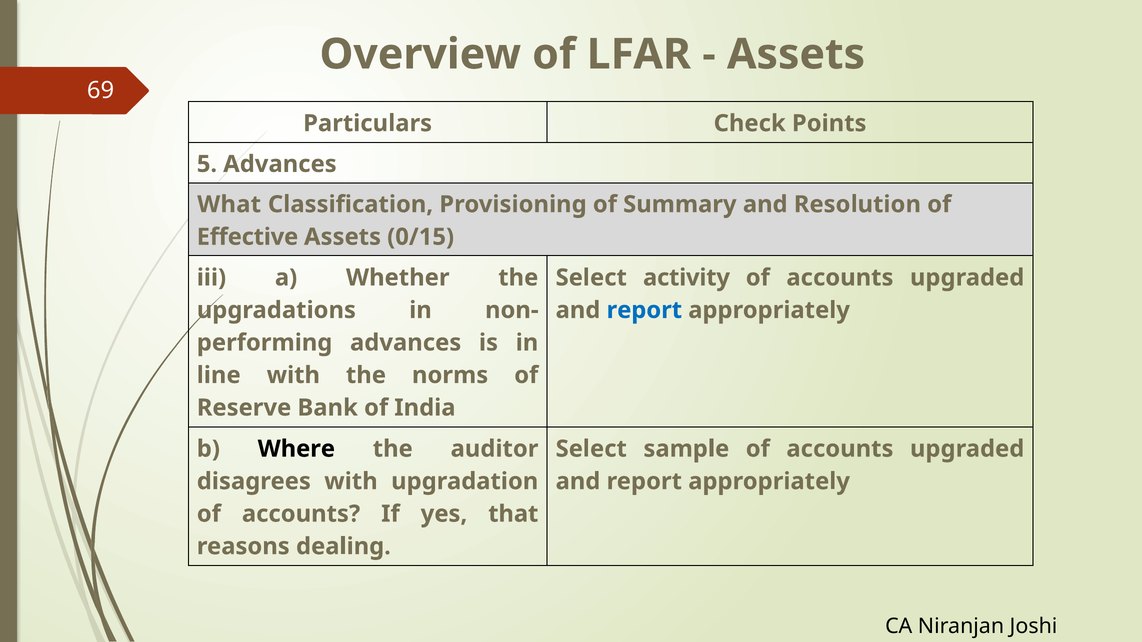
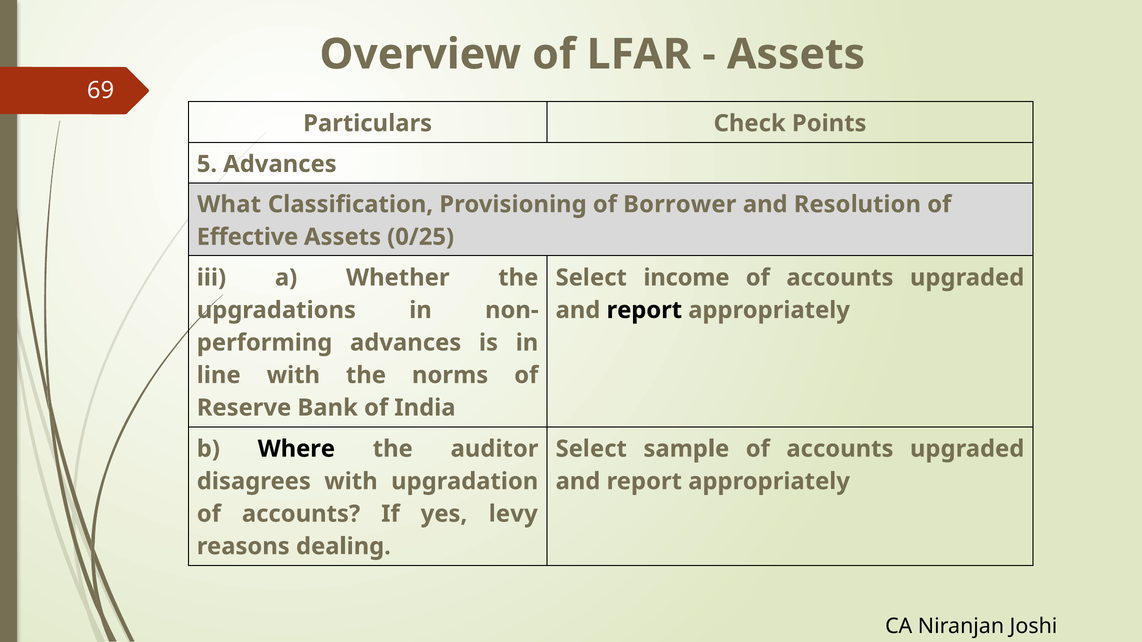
Summary: Summary -> Borrower
0/15: 0/15 -> 0/25
activity: activity -> income
report at (644, 310) colour: blue -> black
that: that -> levy
